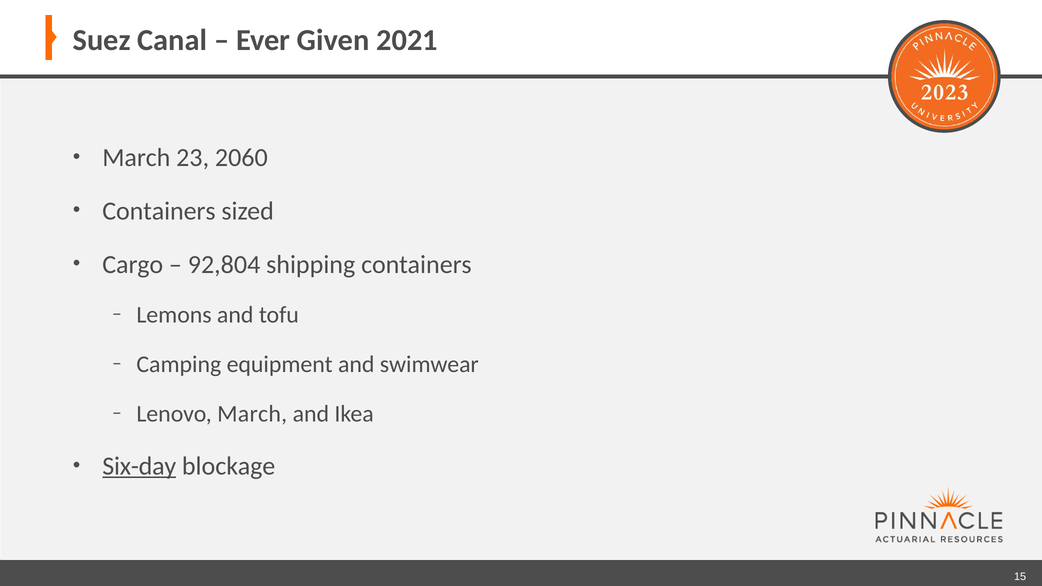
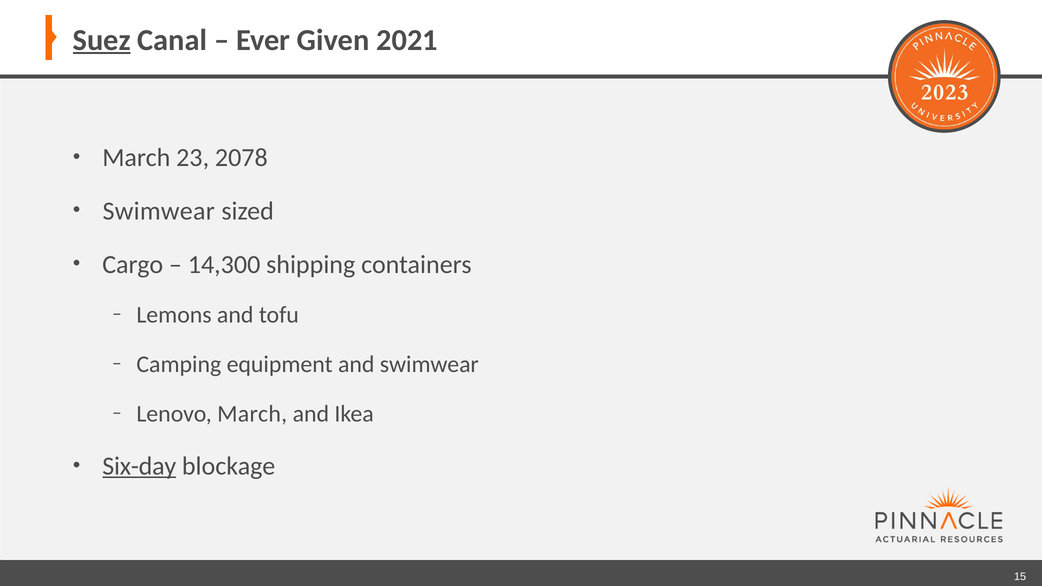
Suez underline: none -> present
2060: 2060 -> 2078
Containers at (159, 211): Containers -> Swimwear
92,804: 92,804 -> 14,300
